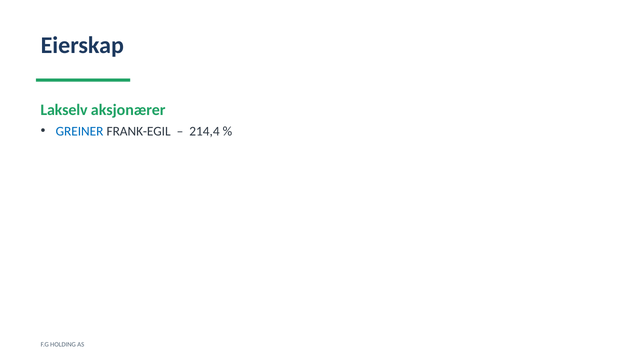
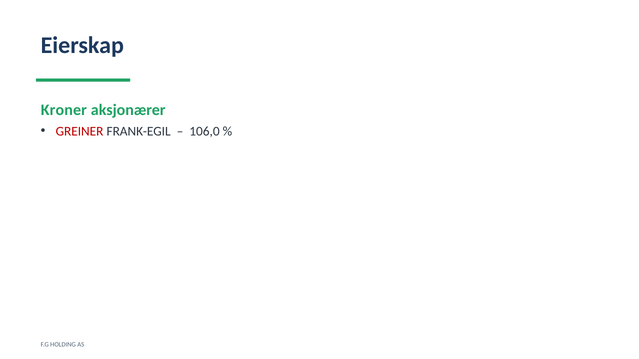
Lakselv: Lakselv -> Kroner
GREINER colour: blue -> red
214,4: 214,4 -> 106,0
